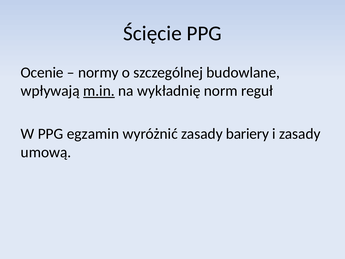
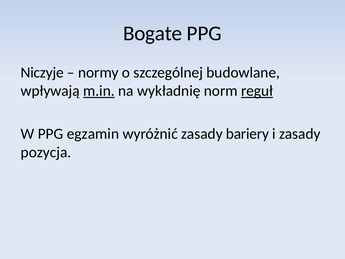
Ścięcie: Ścięcie -> Bogate
Ocenie: Ocenie -> Niczyje
reguł underline: none -> present
umową: umową -> pozycja
